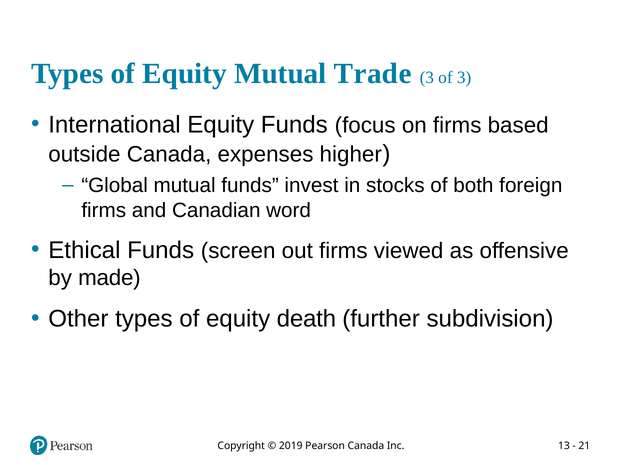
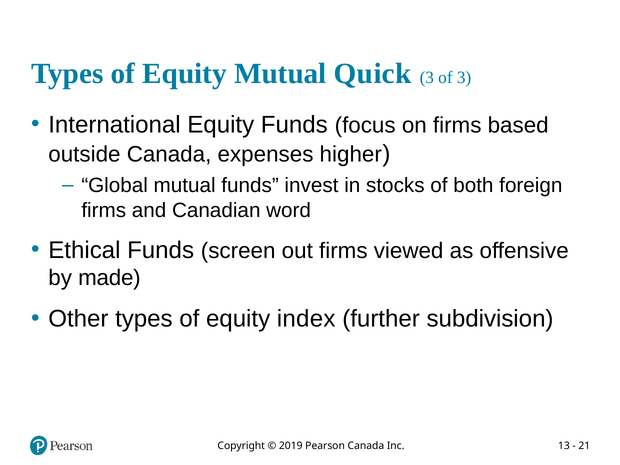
Trade: Trade -> Quick
death: death -> index
